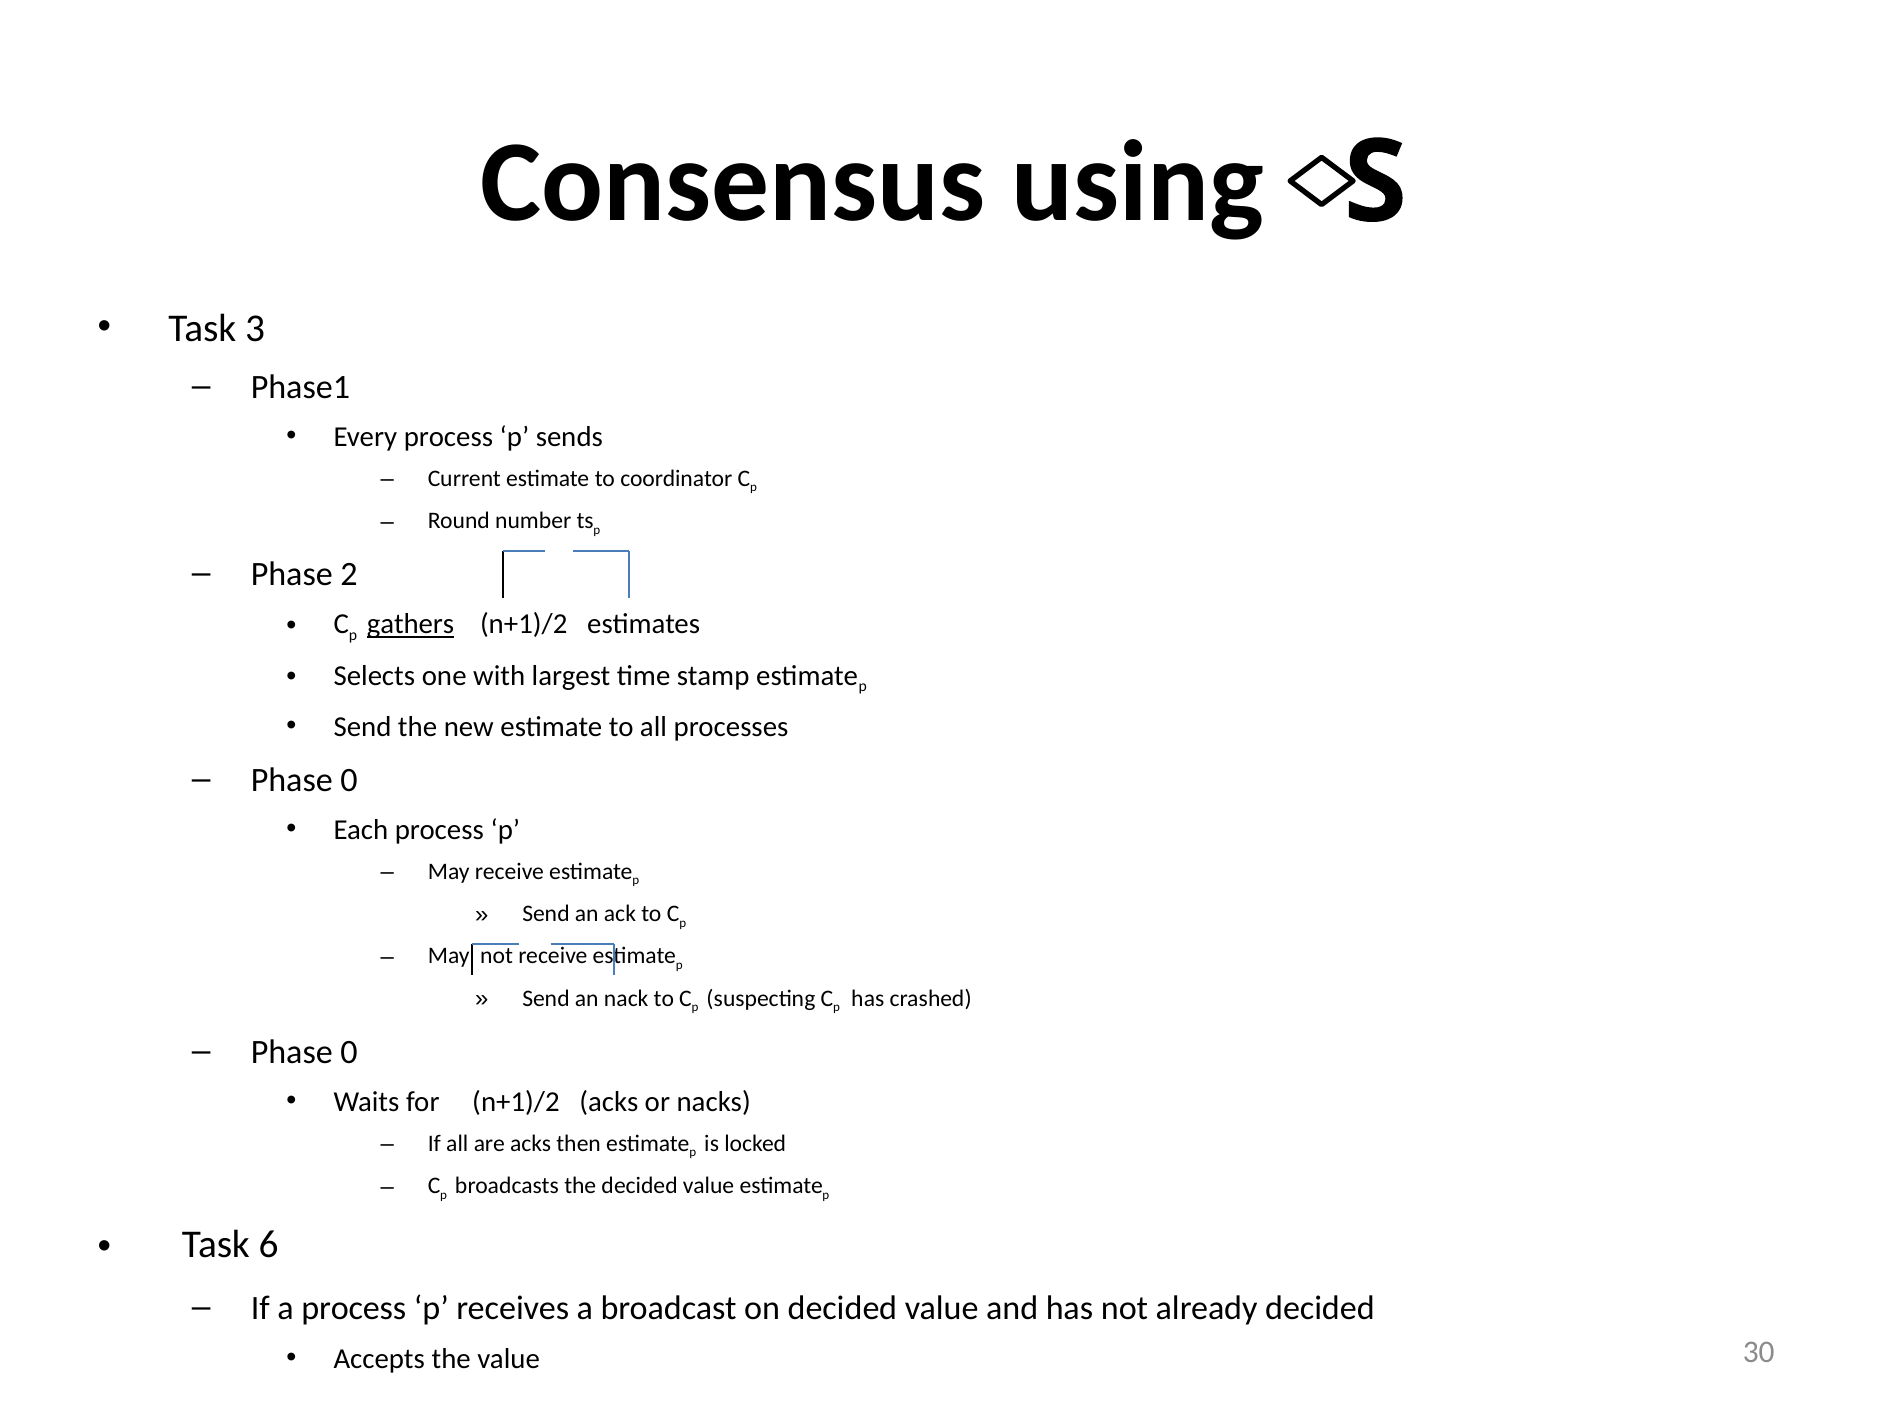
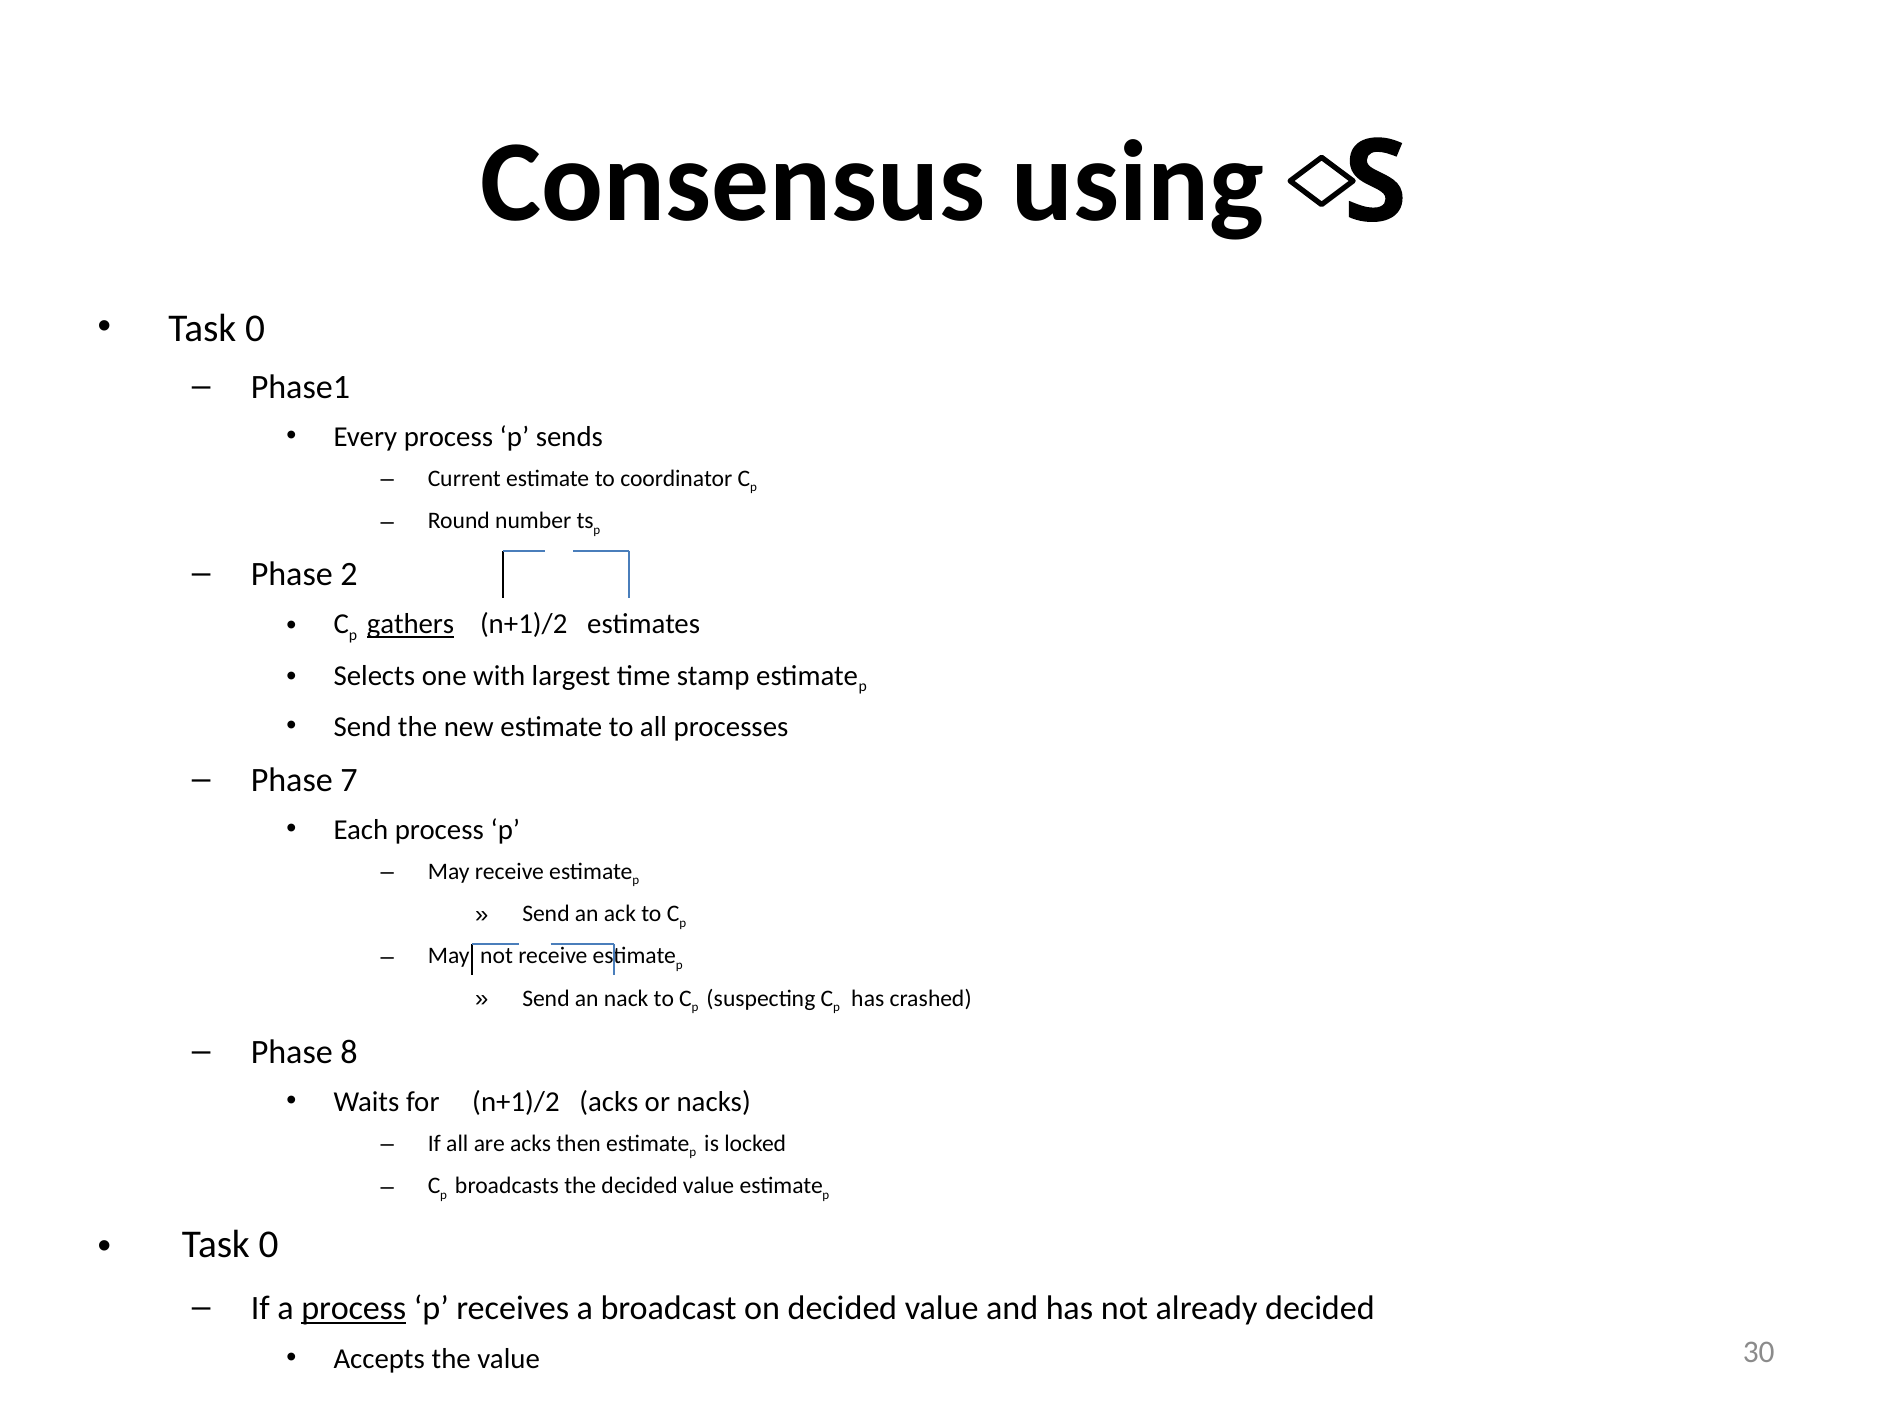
3 at (255, 329): 3 -> 0
0 at (349, 780): 0 -> 7
0 at (349, 1052): 0 -> 8
6 at (269, 1245): 6 -> 0
process at (354, 1309) underline: none -> present
